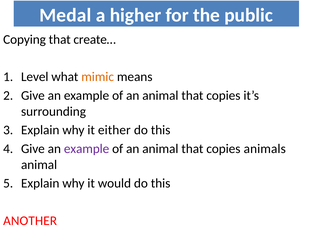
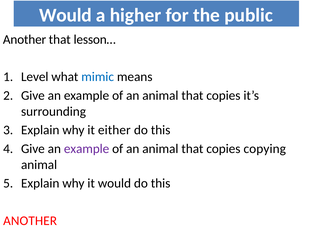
Medal at (65, 15): Medal -> Would
Copying at (25, 39): Copying -> Another
create…: create… -> lesson…
mimic colour: orange -> blue
animals: animals -> copying
